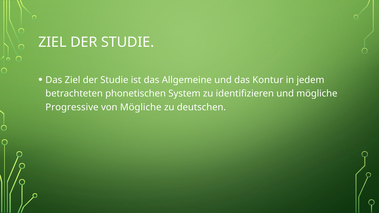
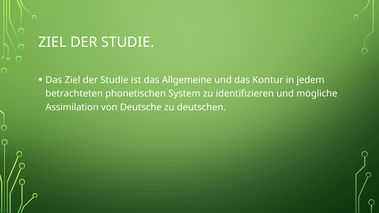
Progressive: Progressive -> Assimilation
von Mögliche: Mögliche -> Deutsche
